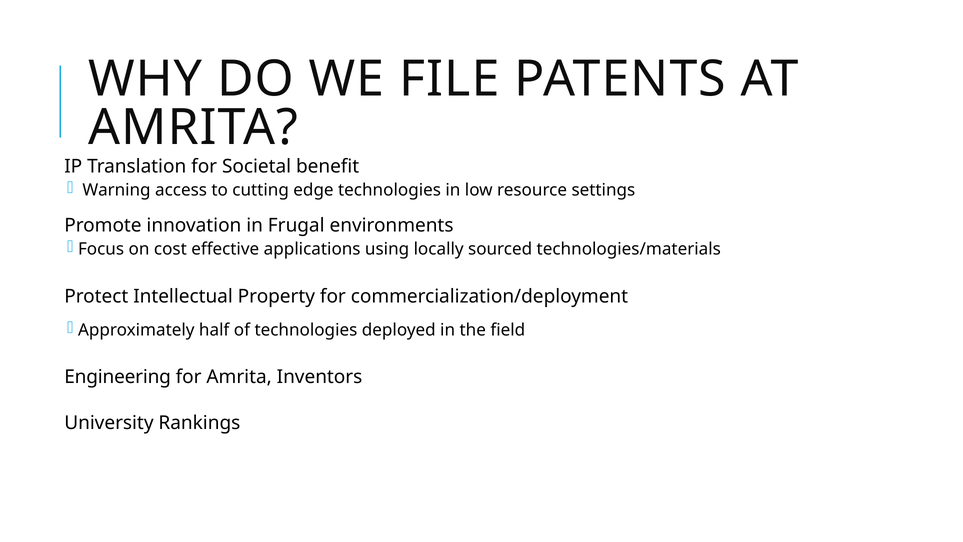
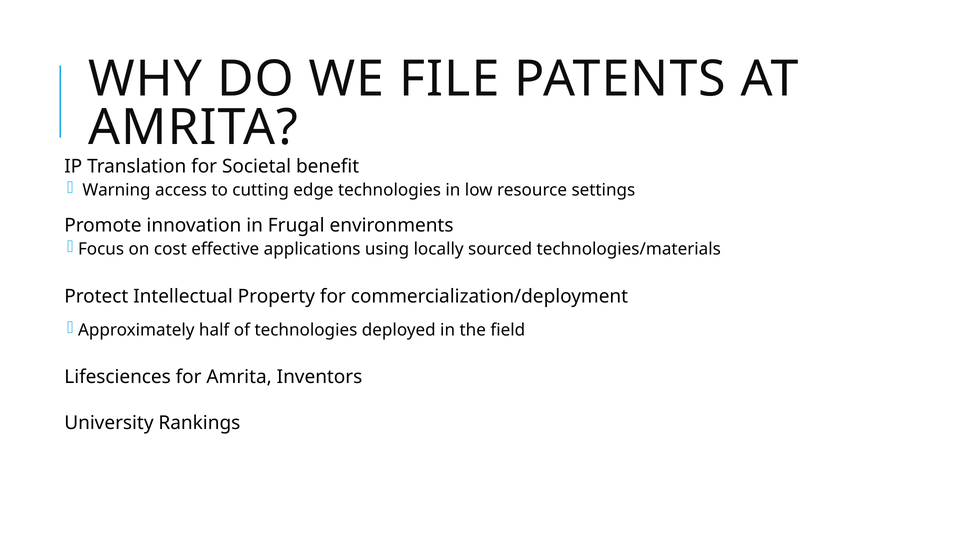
Engineering: Engineering -> Lifesciences
